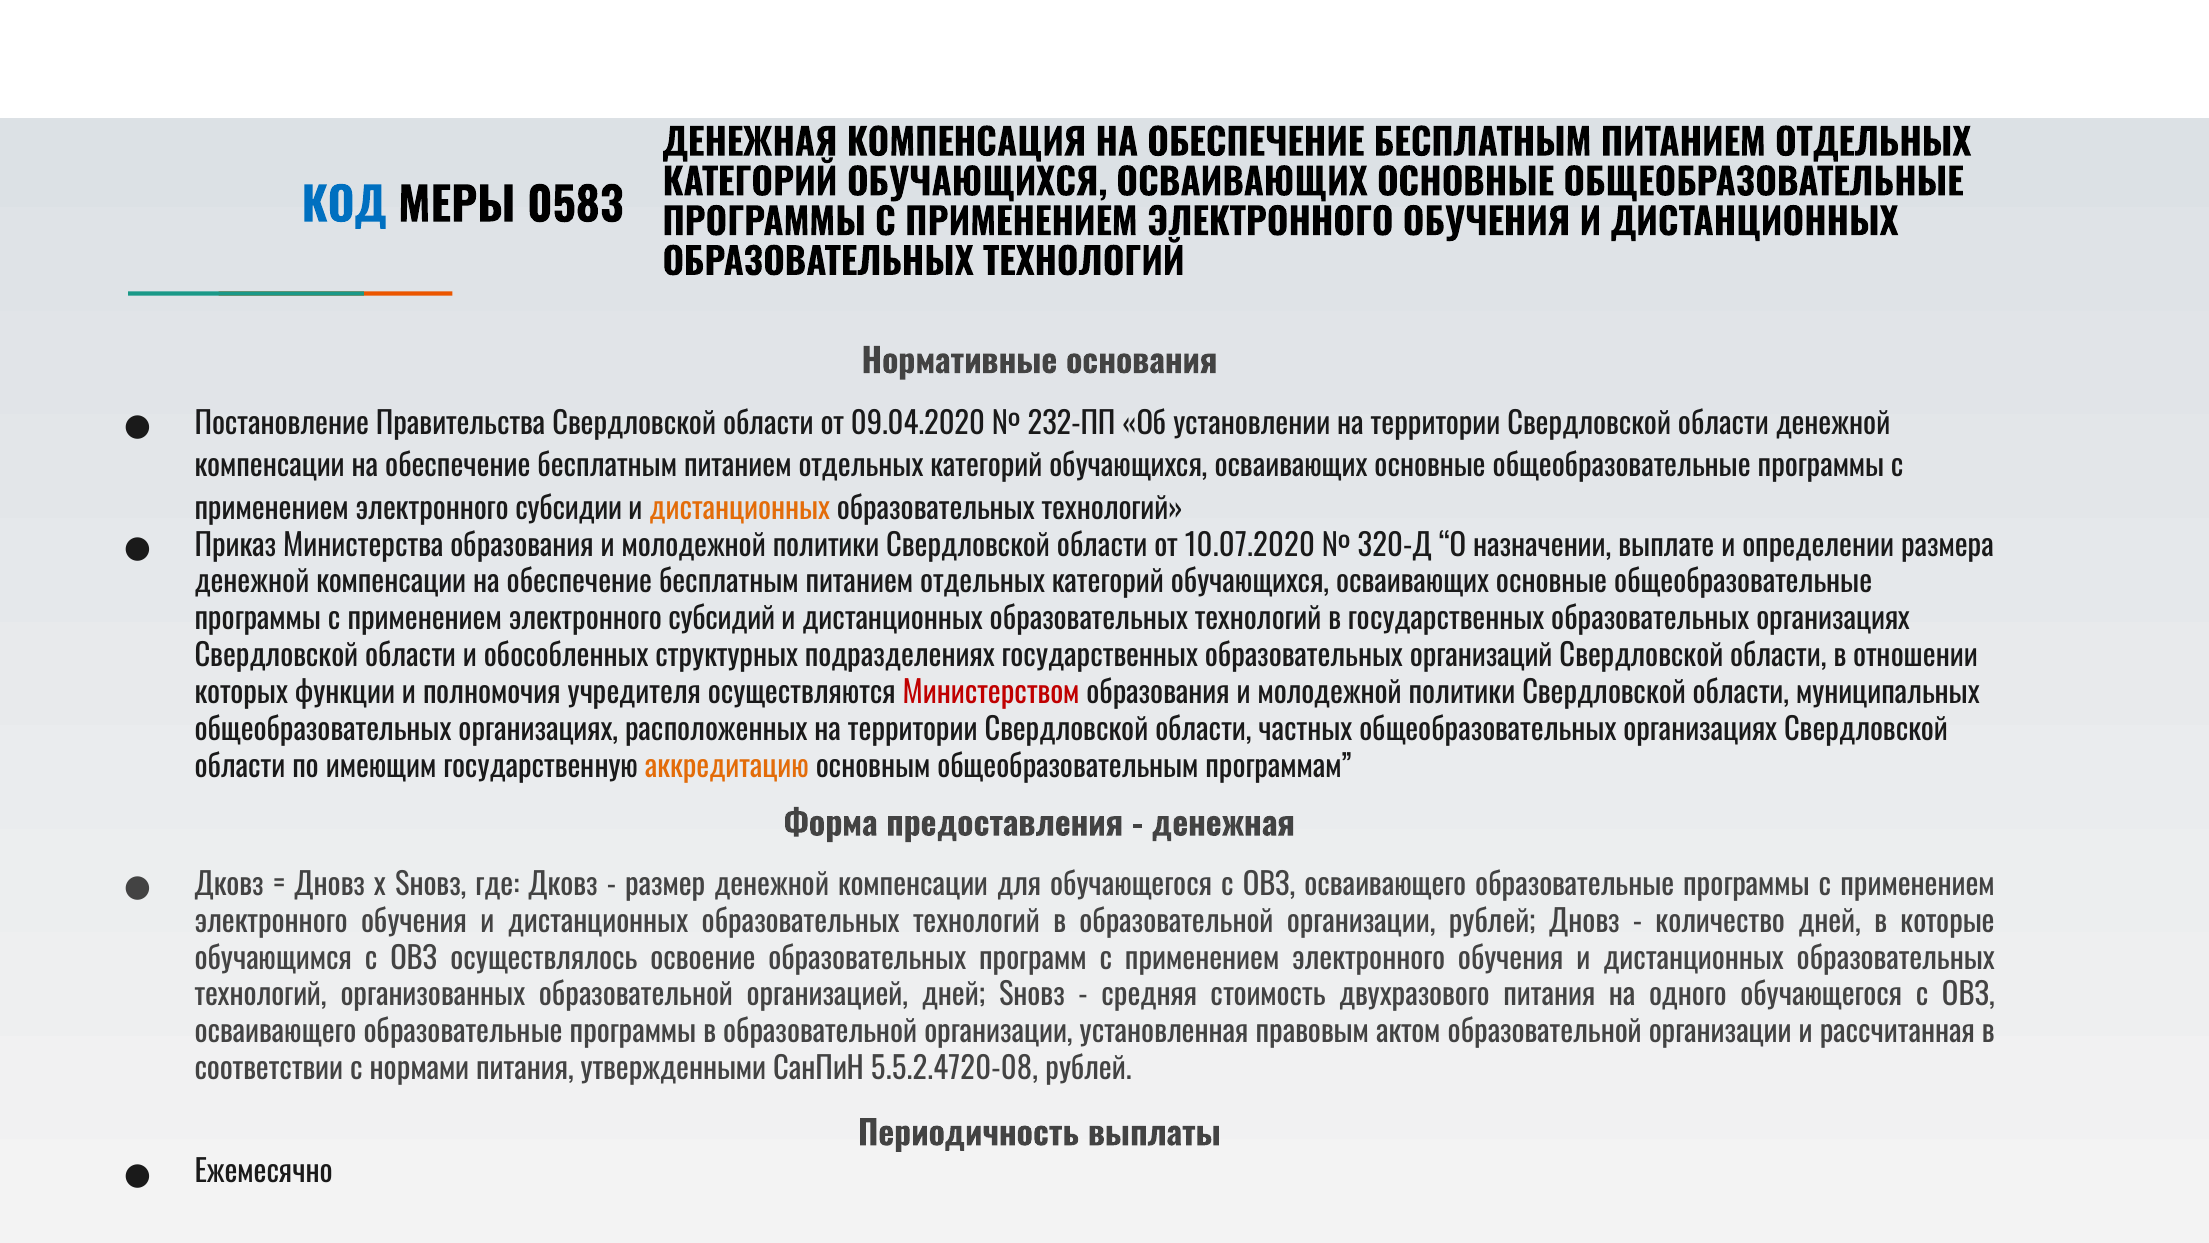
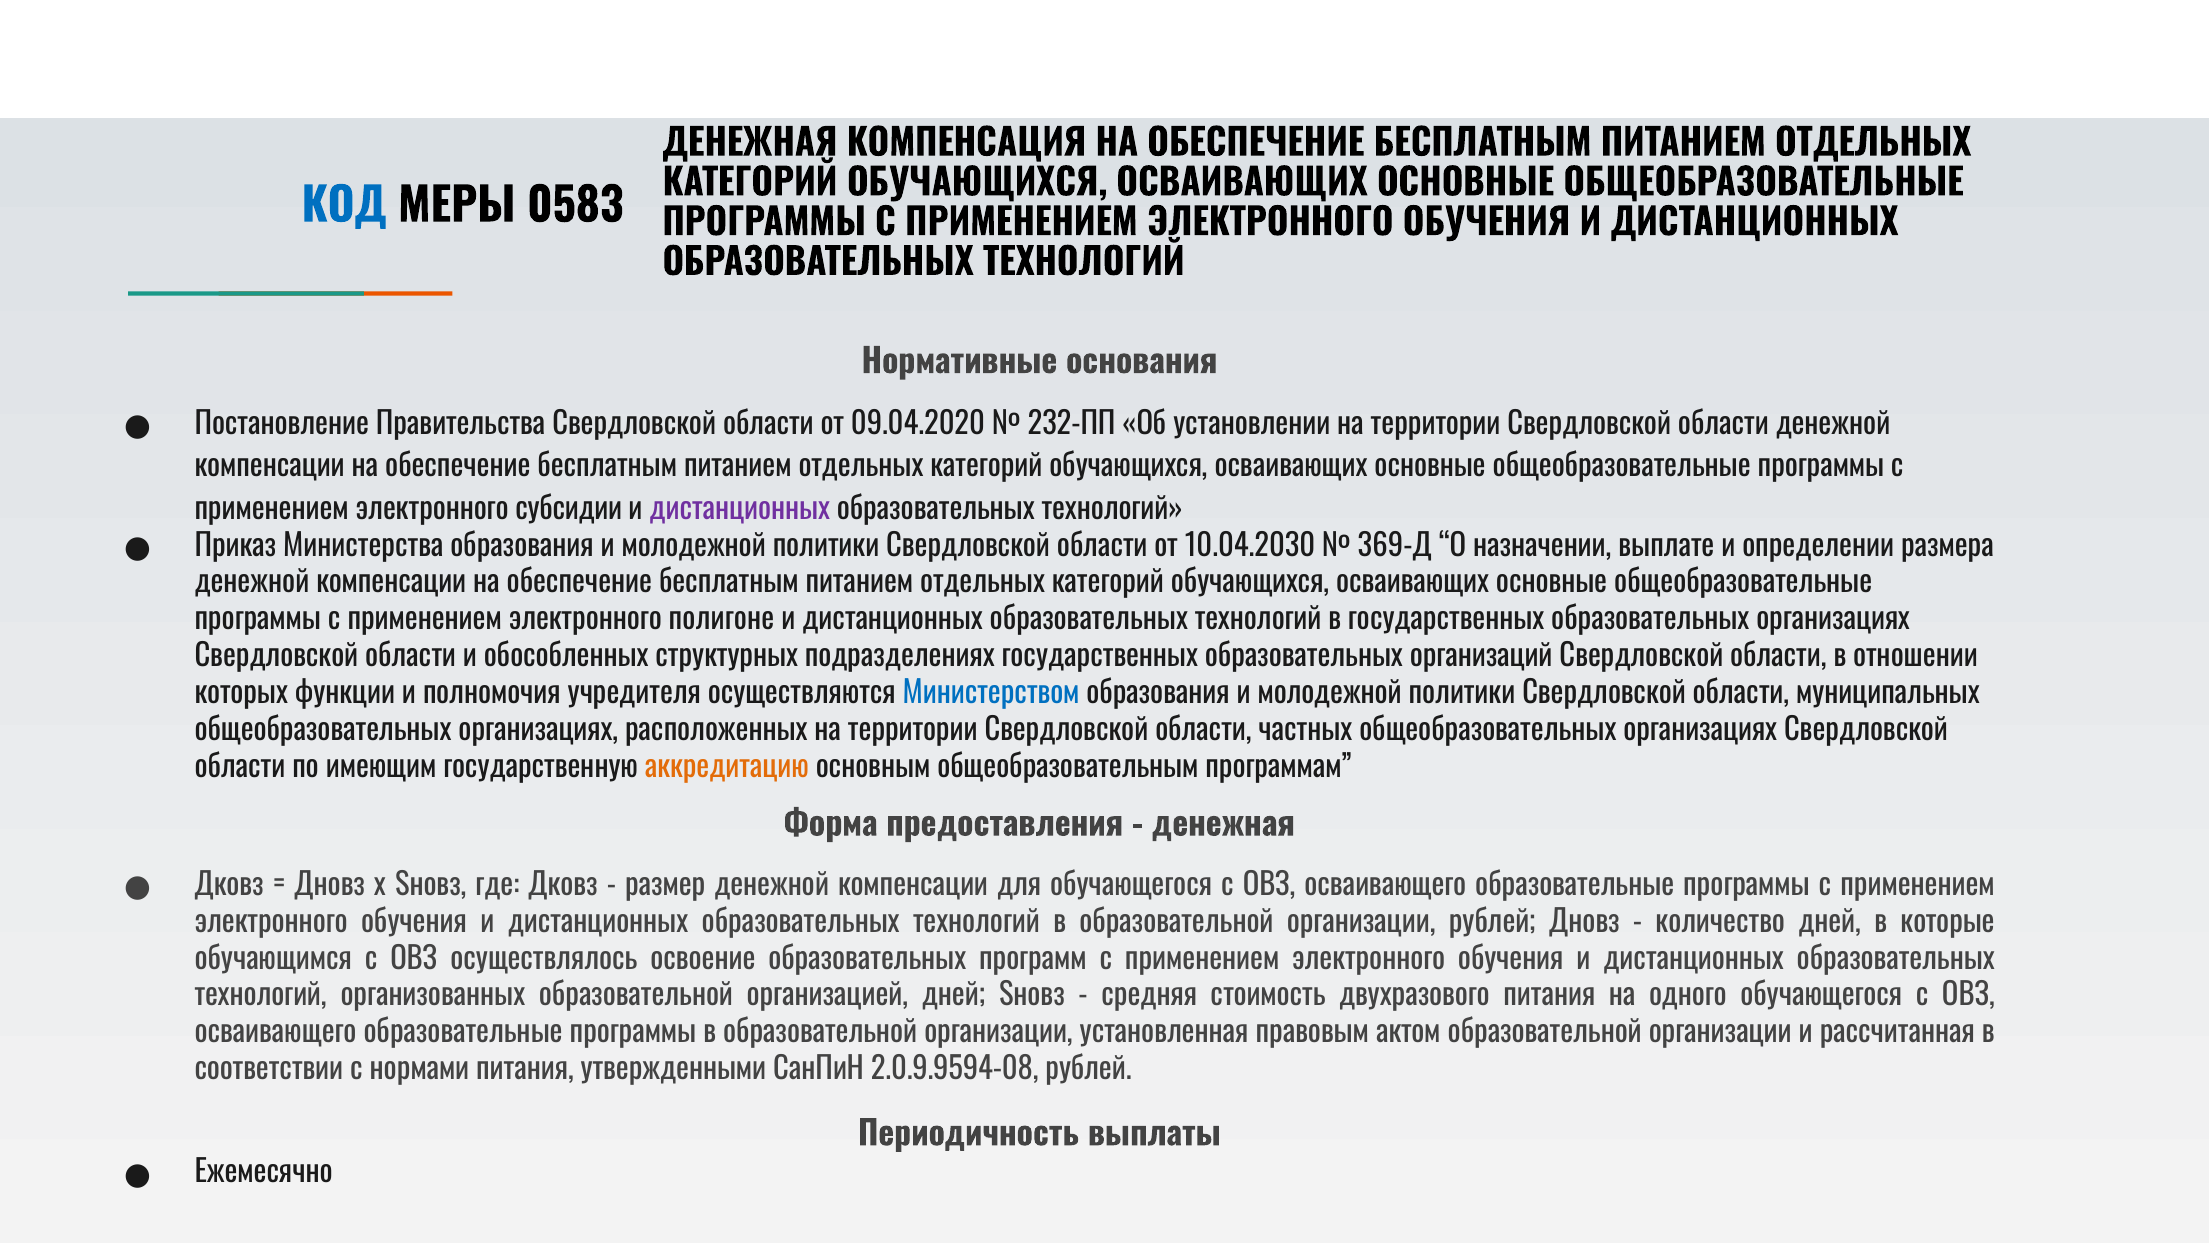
дистанционных at (740, 509) colour: orange -> purple
10.07.2020: 10.07.2020 -> 10.04.2030
320-Д: 320-Д -> 369-Д
субсидий: субсидий -> полигоне
Министерством colour: red -> blue
5.5.2.4720-08: 5.5.2.4720-08 -> 2.0.9.9594-08
